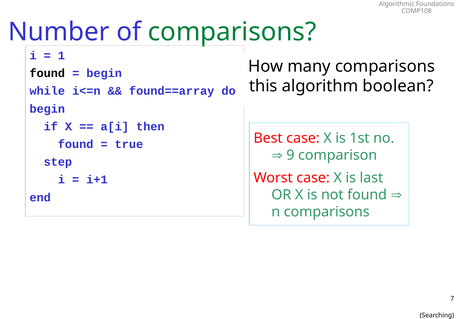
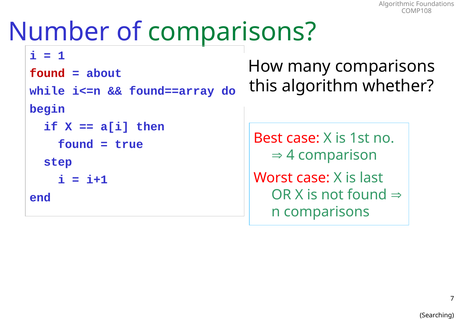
found at (47, 73) colour: black -> red
begin at (104, 73): begin -> about
boolean: boolean -> whether
9: 9 -> 4
